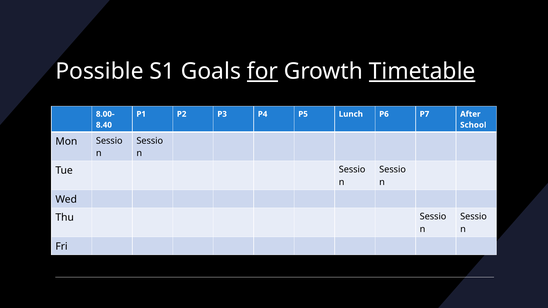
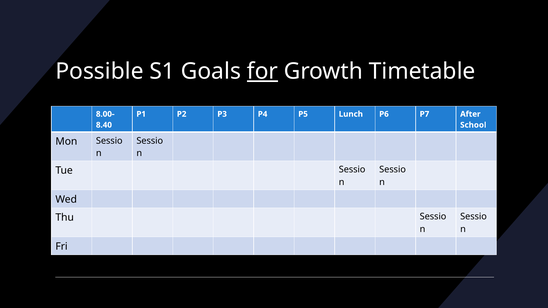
Timetable underline: present -> none
